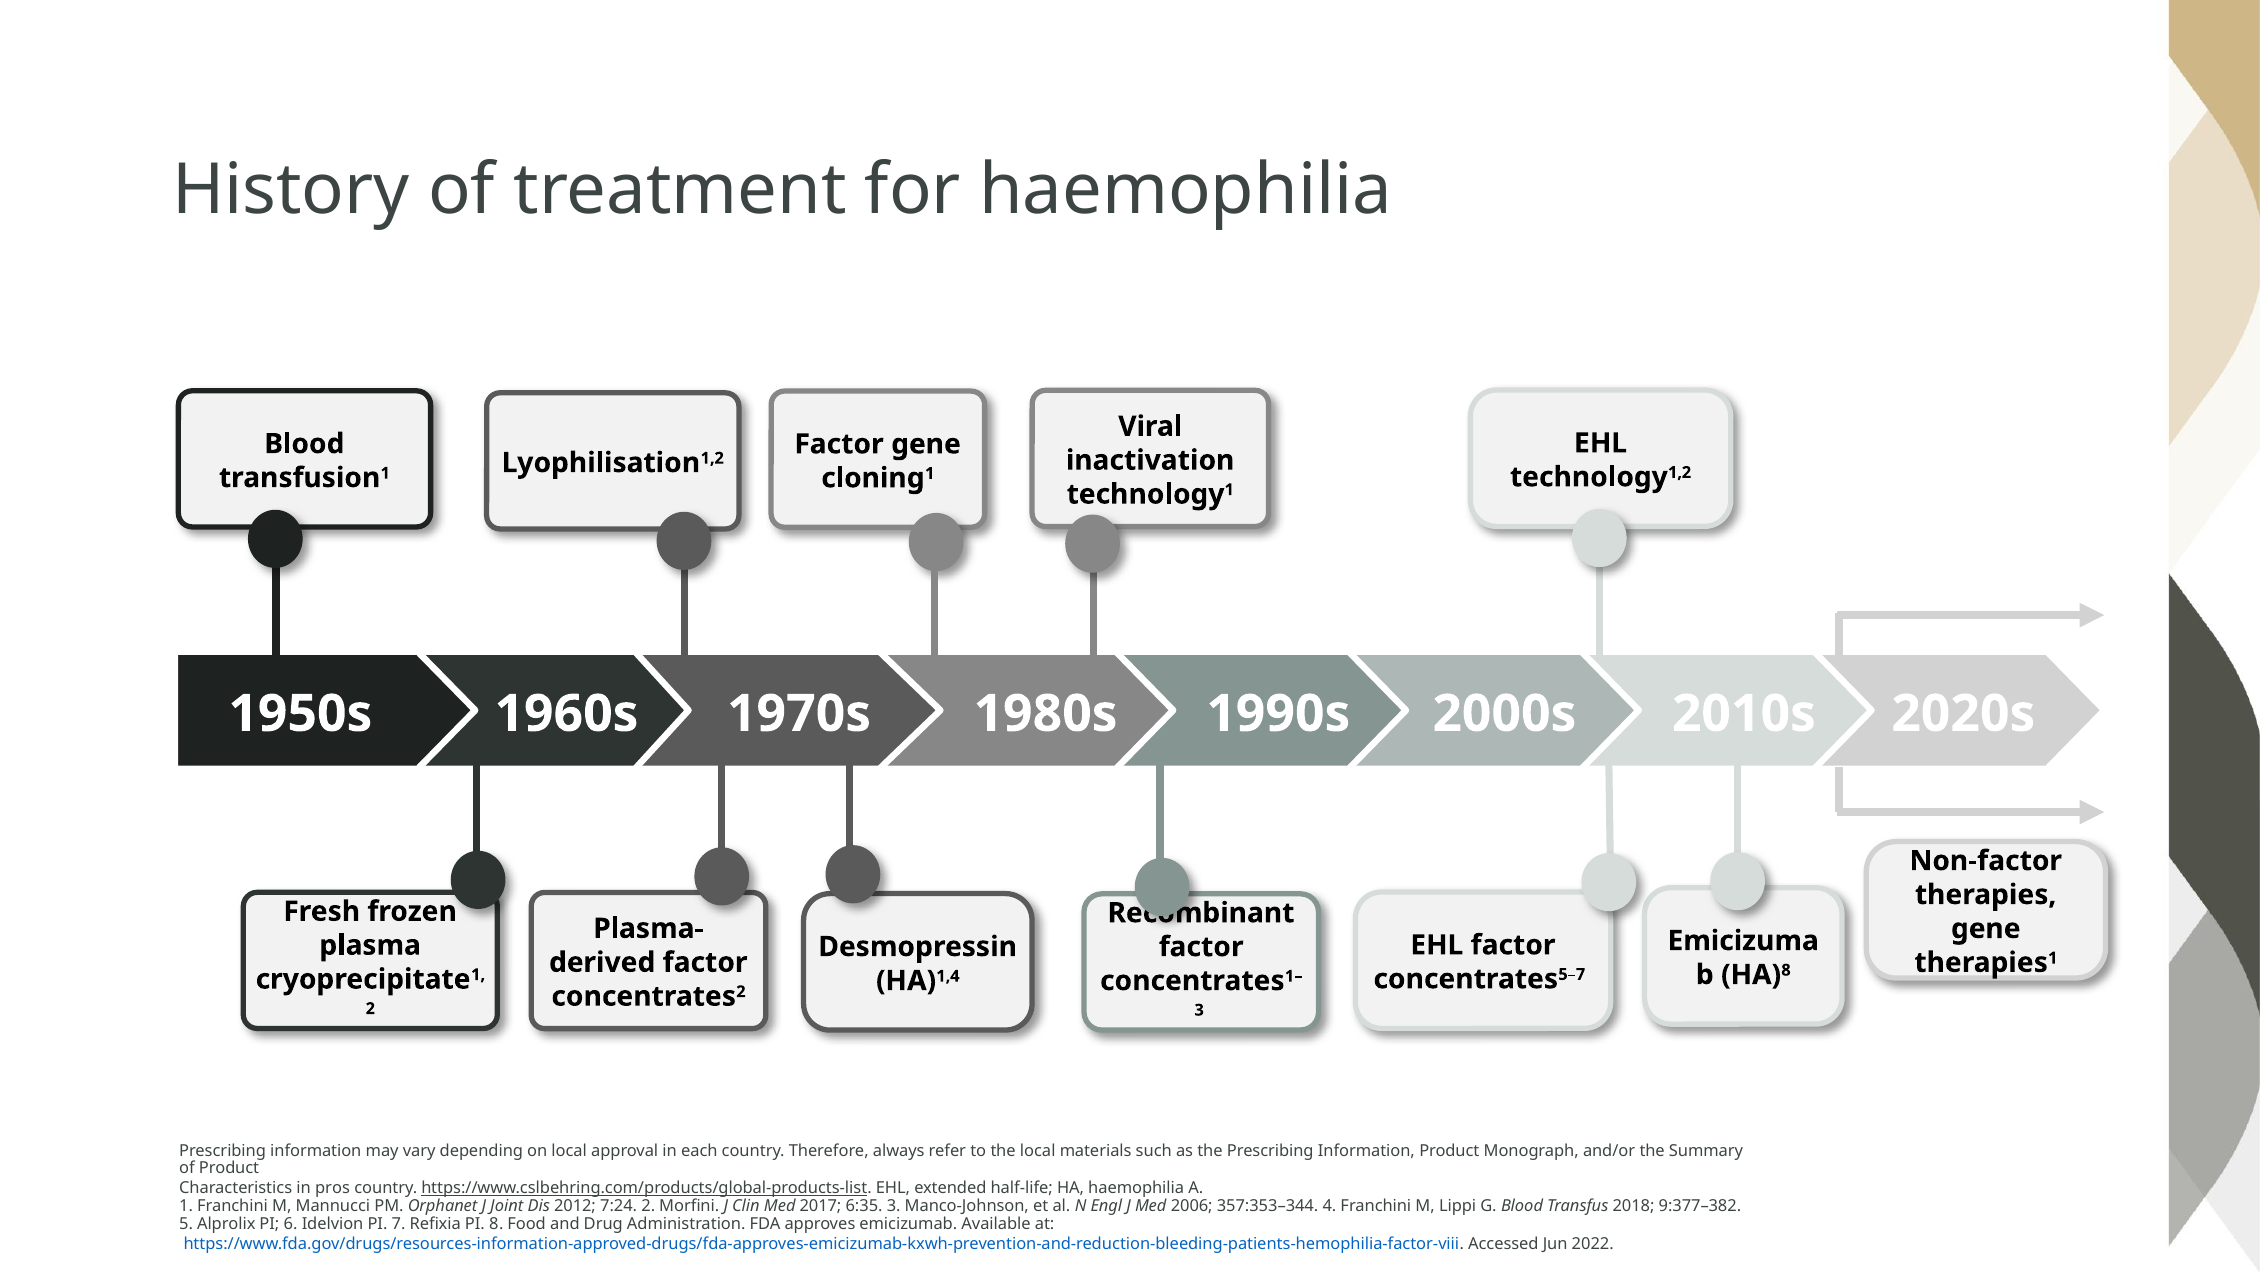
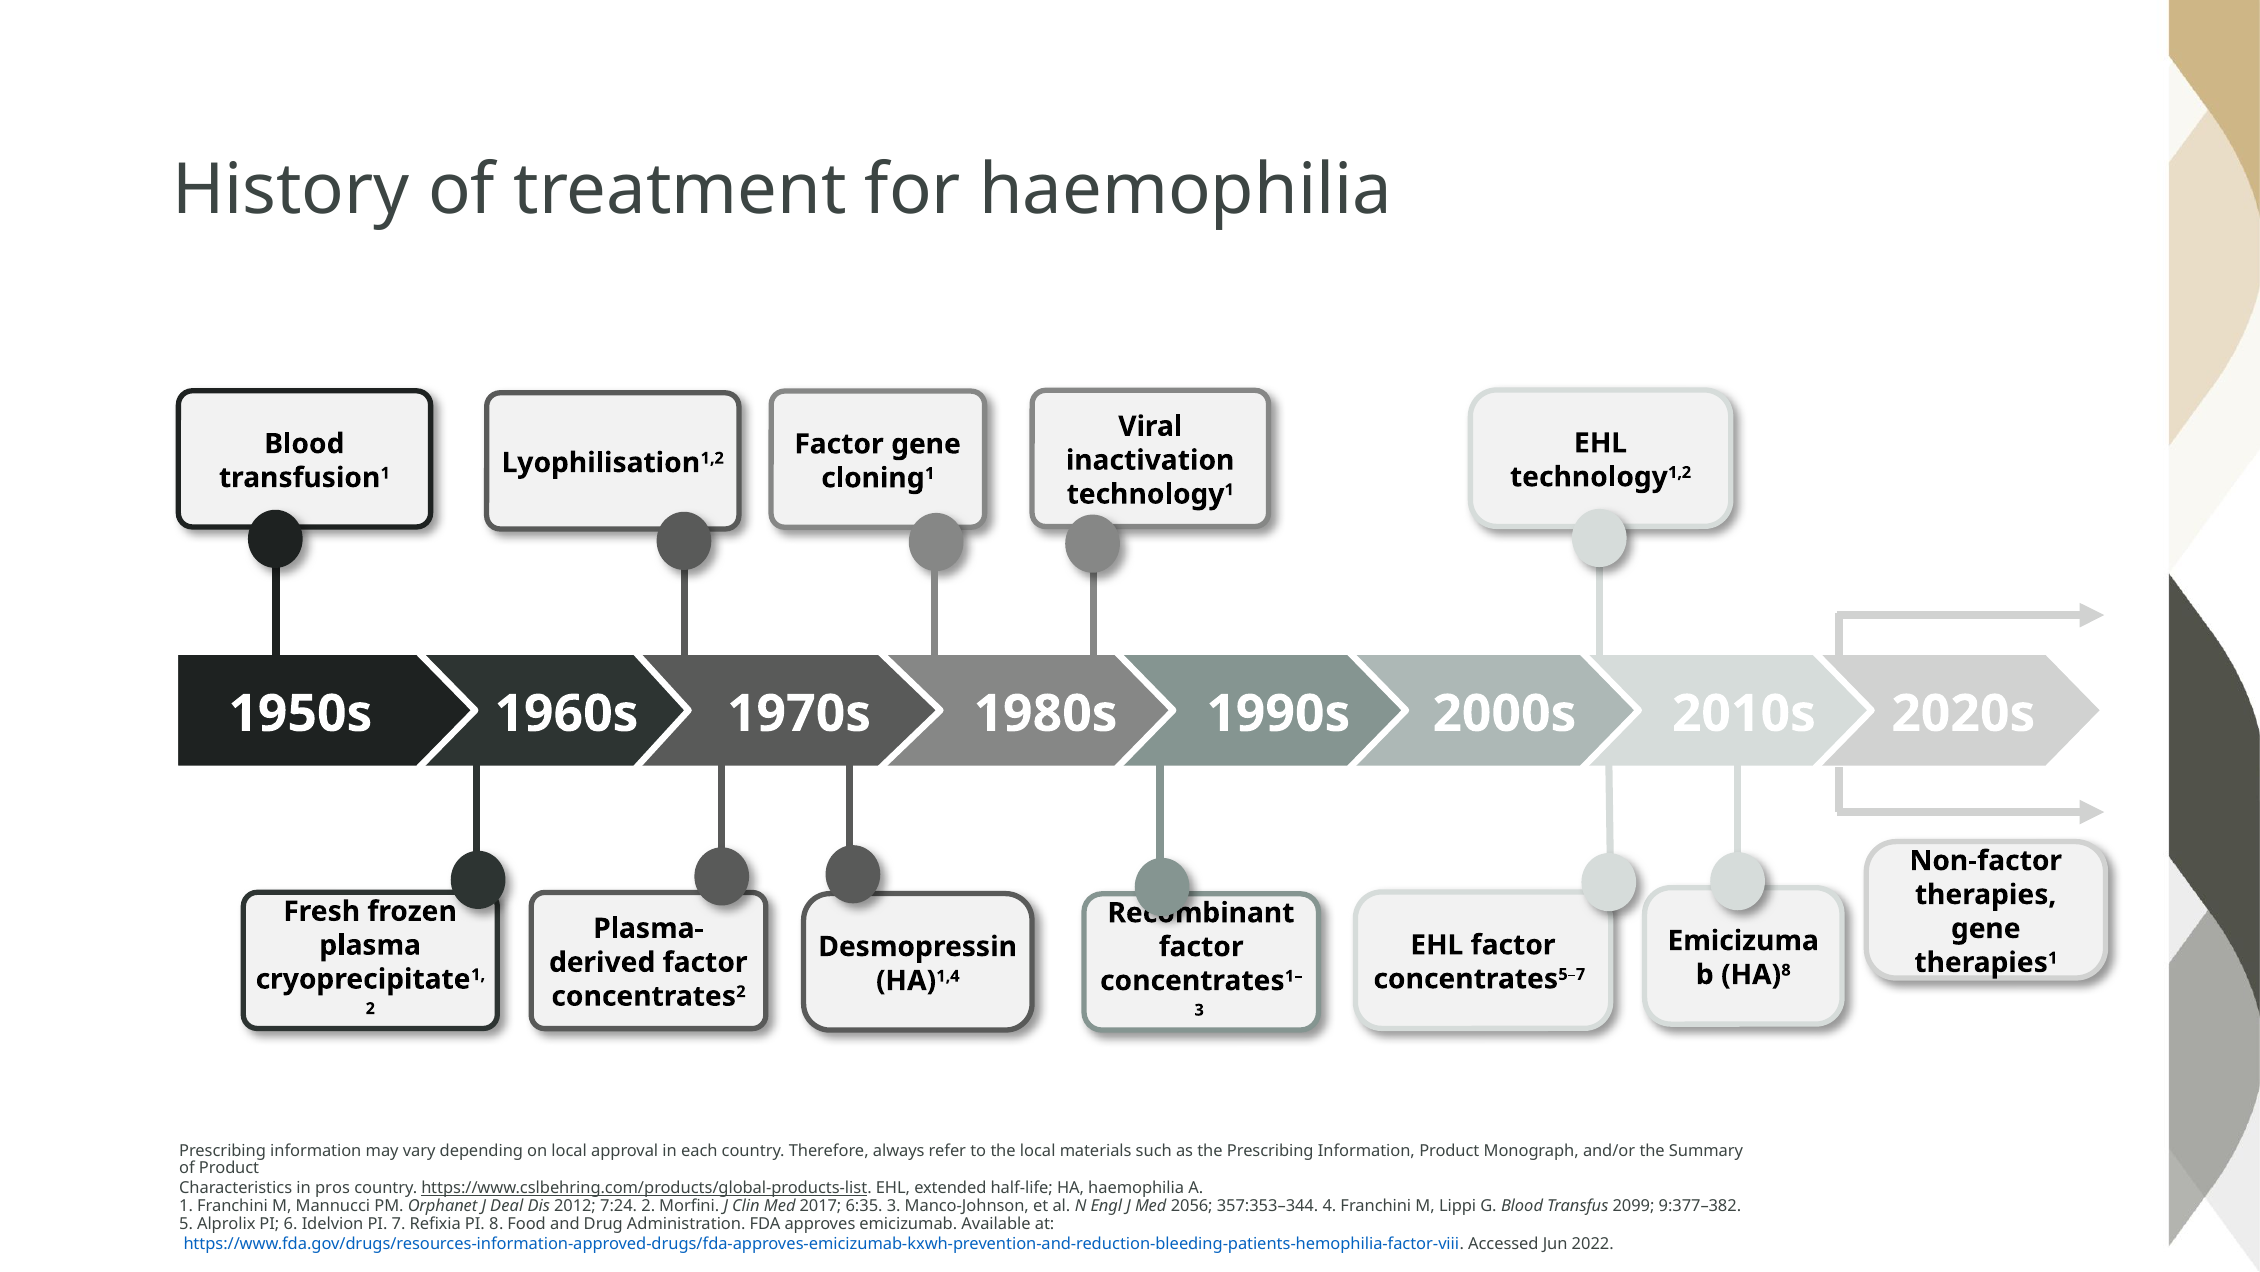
Joint: Joint -> Deal
2006: 2006 -> 2056
2018: 2018 -> 2099
